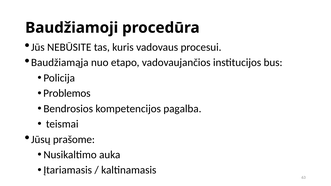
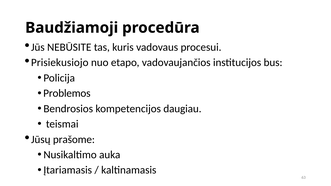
Baudžiamąja: Baudžiamąja -> Prisiekusiojo
pagalba: pagalba -> daugiau
